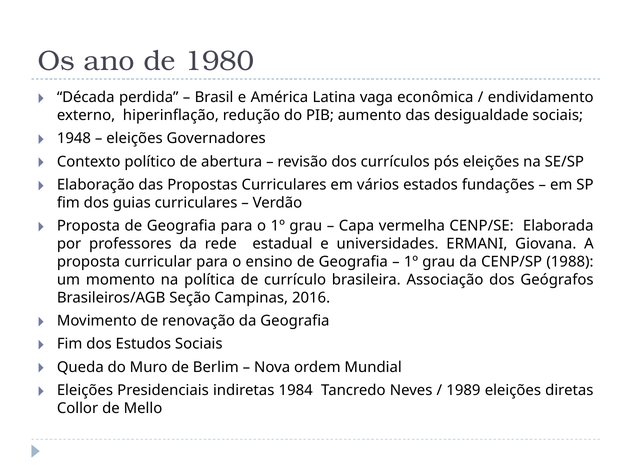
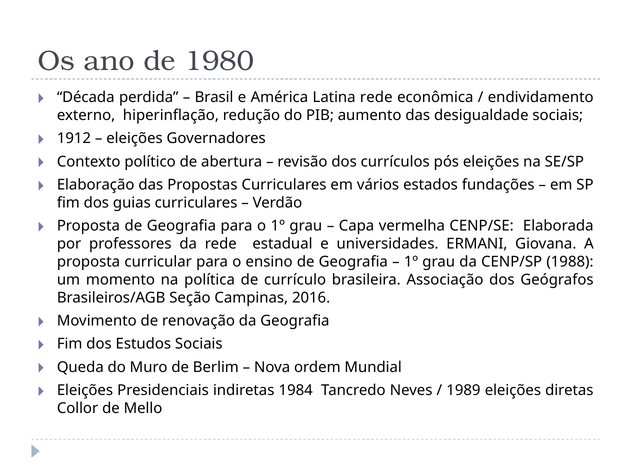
Latina vaga: vaga -> rede
1948: 1948 -> 1912
